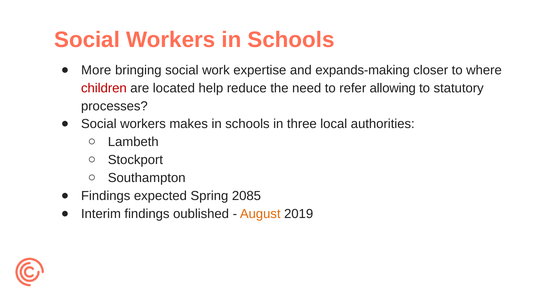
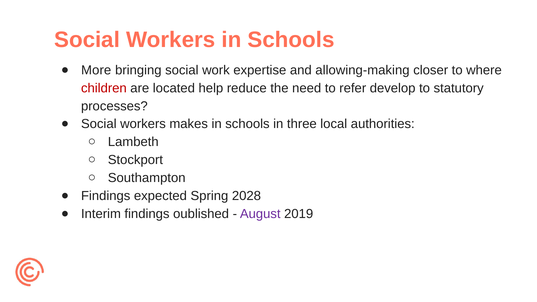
expands-making: expands-making -> allowing-making
allowing: allowing -> develop
2085: 2085 -> 2028
August colour: orange -> purple
